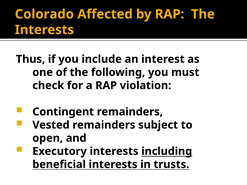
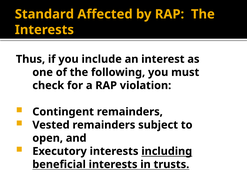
Colorado: Colorado -> Standard
